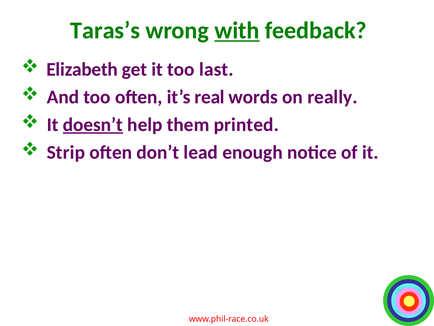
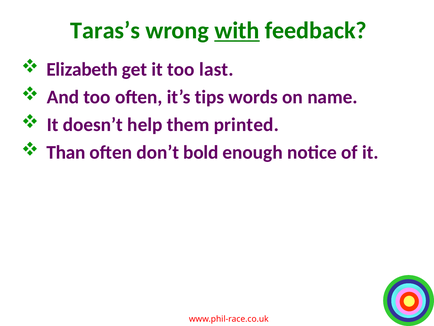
real: real -> tips
really: really -> name
doesn’t underline: present -> none
Strip: Strip -> Than
lead: lead -> bold
